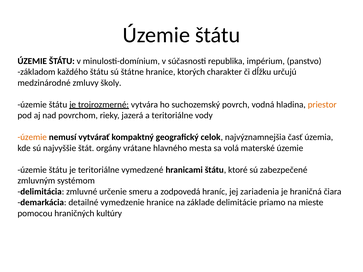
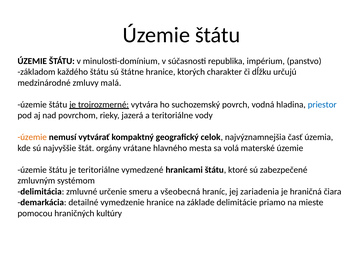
školy: školy -> malá
priestor colour: orange -> blue
zodpovedá: zodpovedá -> všeobecná
